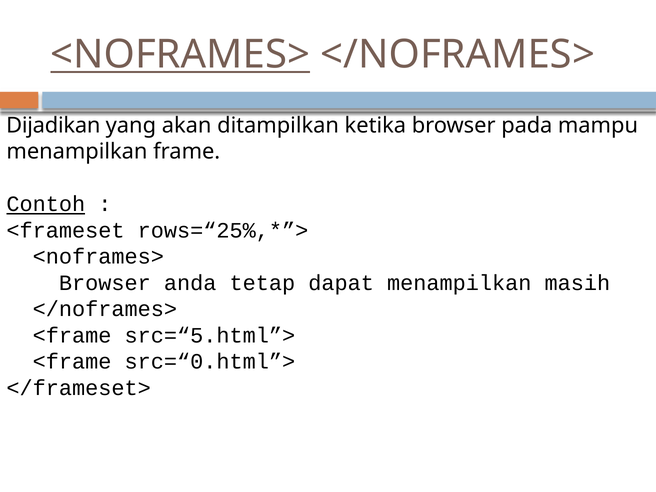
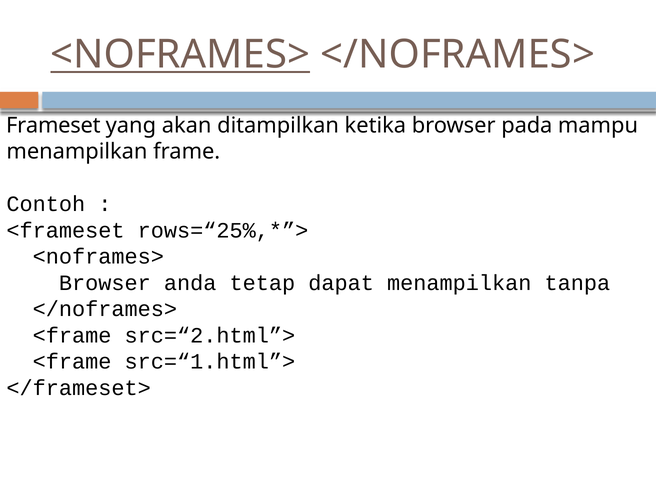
Dijadikan: Dijadikan -> Frameset
Contoh underline: present -> none
masih: masih -> tanpa
src=“5.html”>: src=“5.html”> -> src=“2.html”>
src=“0.html”>: src=“0.html”> -> src=“1.html”>
